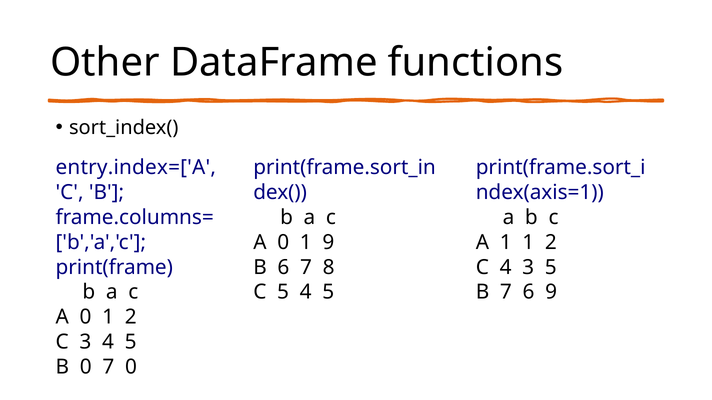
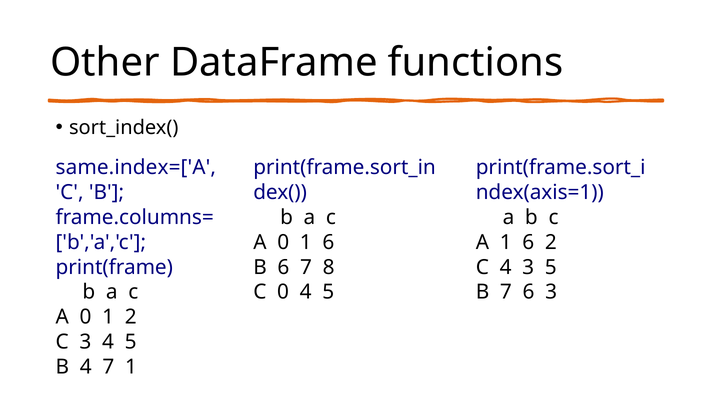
entry.index=['A: entry.index=['A -> same.index=['A
0 1 9: 9 -> 6
A 1 1: 1 -> 6
C 5: 5 -> 0
6 9: 9 -> 3
B 0: 0 -> 4
7 0: 0 -> 1
